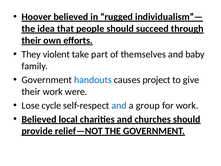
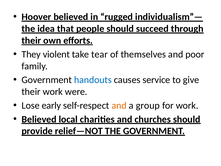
part: part -> tear
baby: baby -> poor
project: project -> service
cycle: cycle -> early
and at (119, 105) colour: blue -> orange
